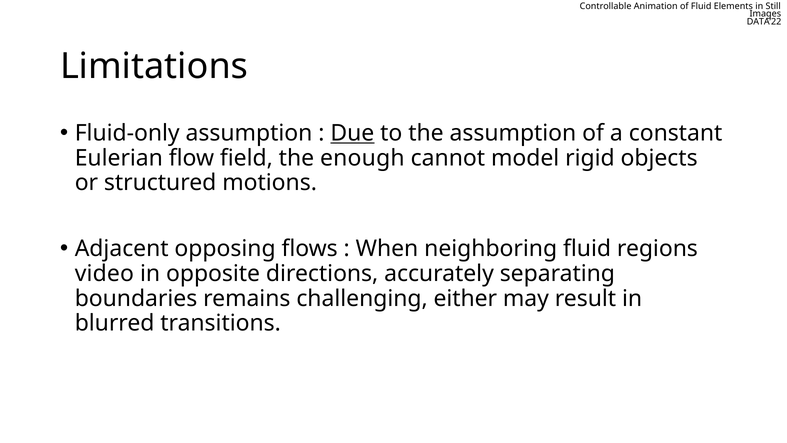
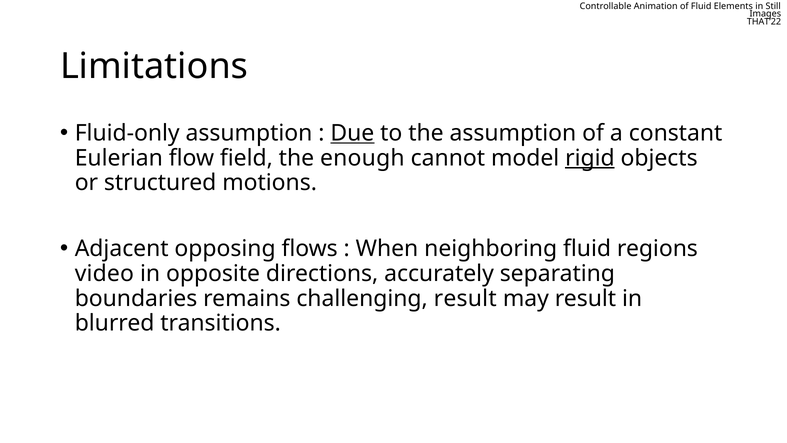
DATA’22: DATA’22 -> THAT’22
rigid underline: none -> present
challenging either: either -> result
